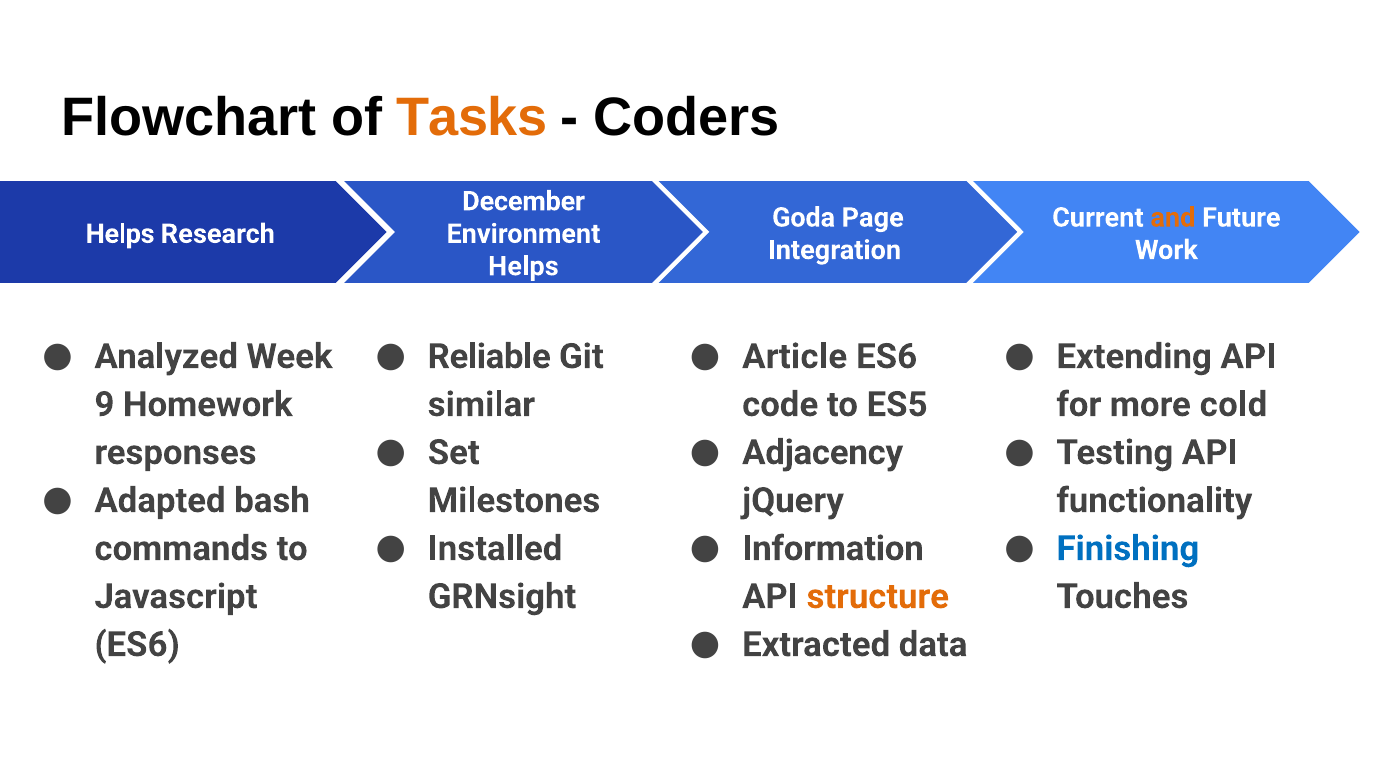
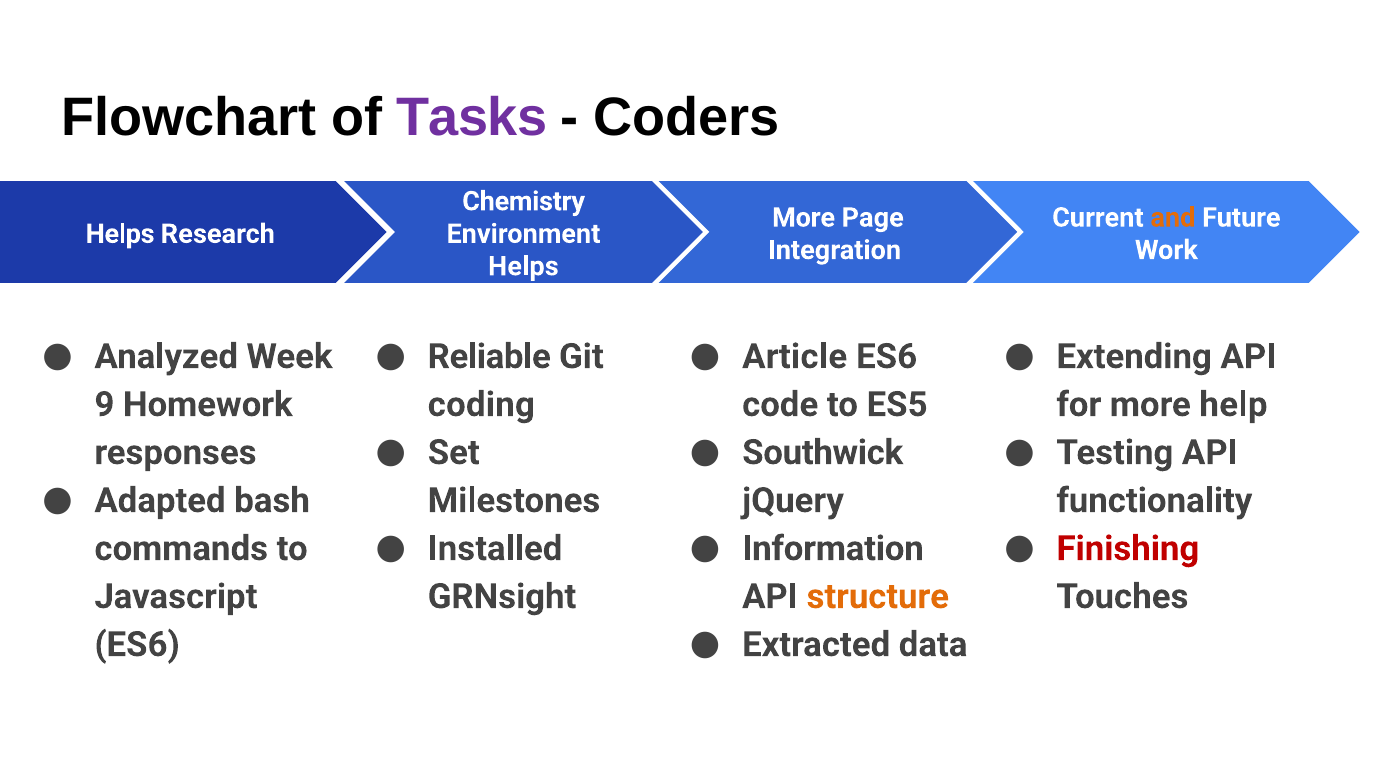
Tasks colour: orange -> purple
December: December -> Chemistry
Goda at (804, 217): Goda -> More
similar: similar -> coding
cold: cold -> help
Adjacency: Adjacency -> Southwick
Finishing colour: blue -> red
